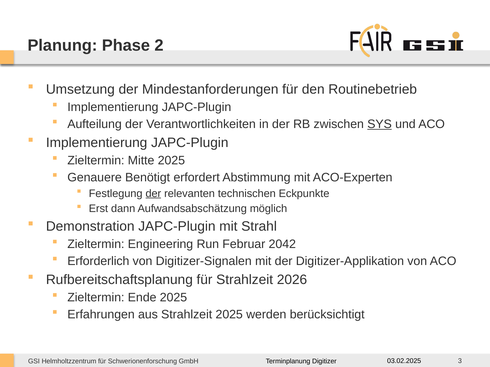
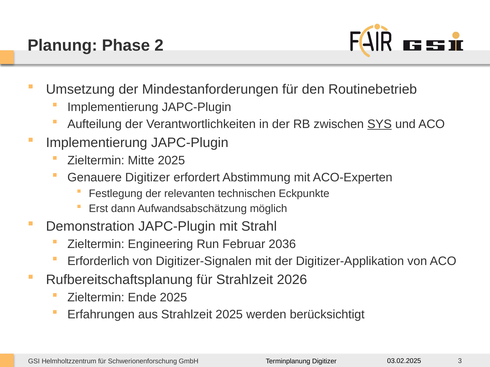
Genauere Benötigt: Benötigt -> Digitizer
der at (153, 194) underline: present -> none
2042: 2042 -> 2036
